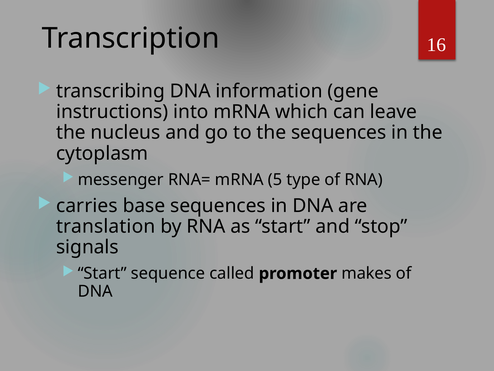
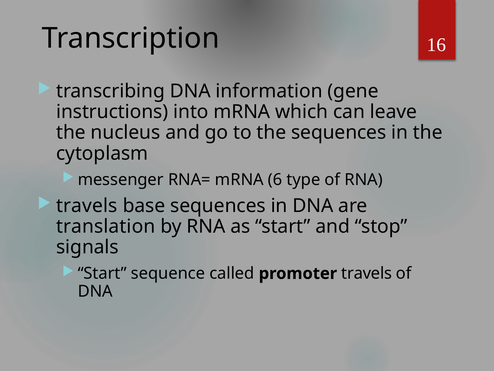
5: 5 -> 6
carries at (87, 205): carries -> travels
promoter makes: makes -> travels
